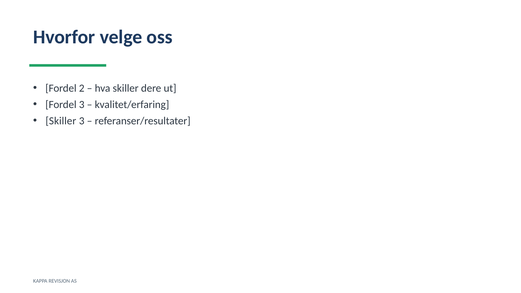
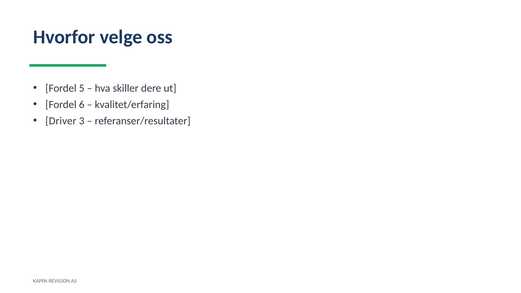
2: 2 -> 5
Fordel 3: 3 -> 6
Skiller at (61, 121): Skiller -> Driver
